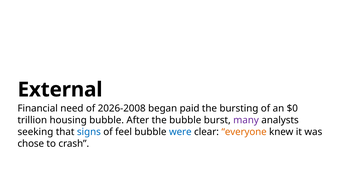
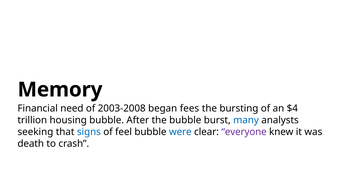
External: External -> Memory
2026-2008: 2026-2008 -> 2003-2008
paid: paid -> fees
$0: $0 -> $4
many colour: purple -> blue
everyone colour: orange -> purple
chose: chose -> death
